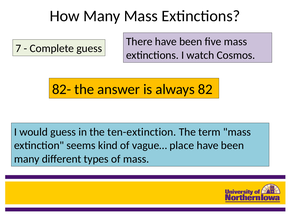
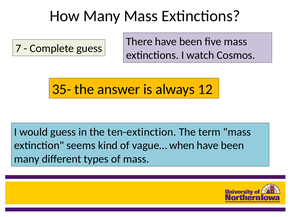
82-: 82- -> 35-
82: 82 -> 12
place: place -> when
